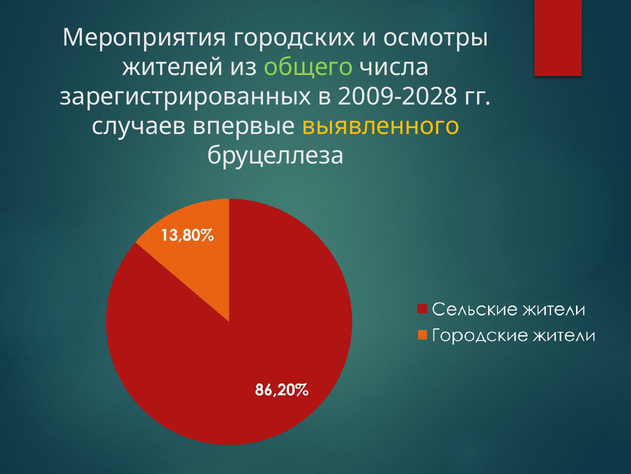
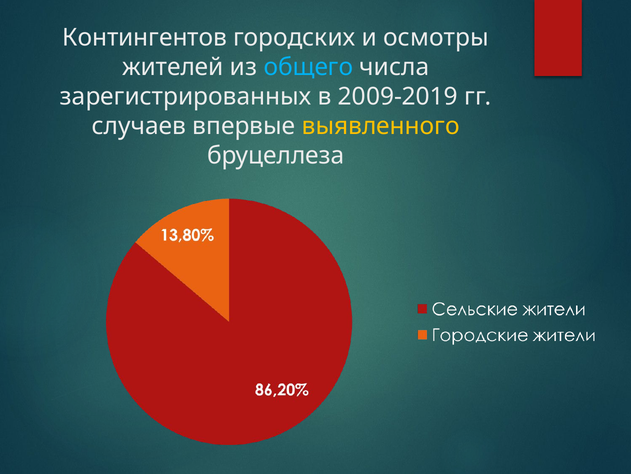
Мероприятия: Мероприятия -> Контингентов
общего colour: light green -> light blue
2009-2028: 2009-2028 -> 2009-2019
